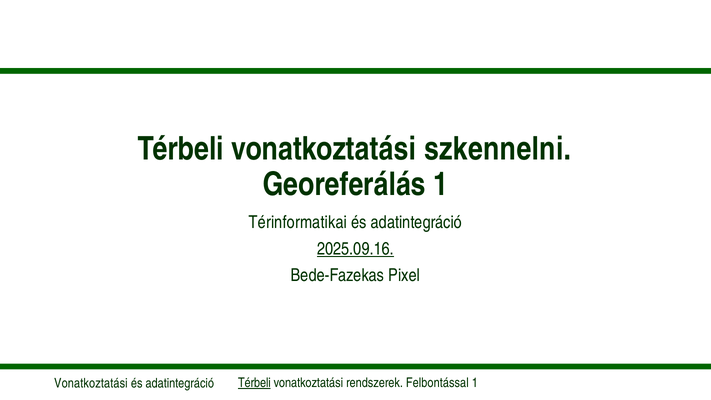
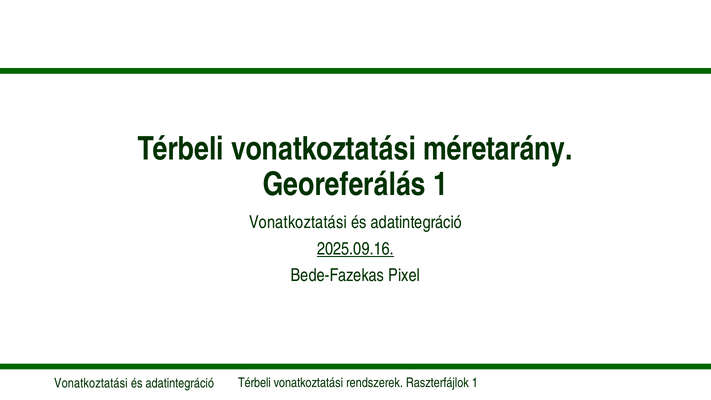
szkennelni: szkennelni -> méretarány
Térinformatikai at (298, 222): Térinformatikai -> Vonatkoztatási
Térbeli at (254, 383) underline: present -> none
Felbontással: Felbontással -> Raszterfájlok
